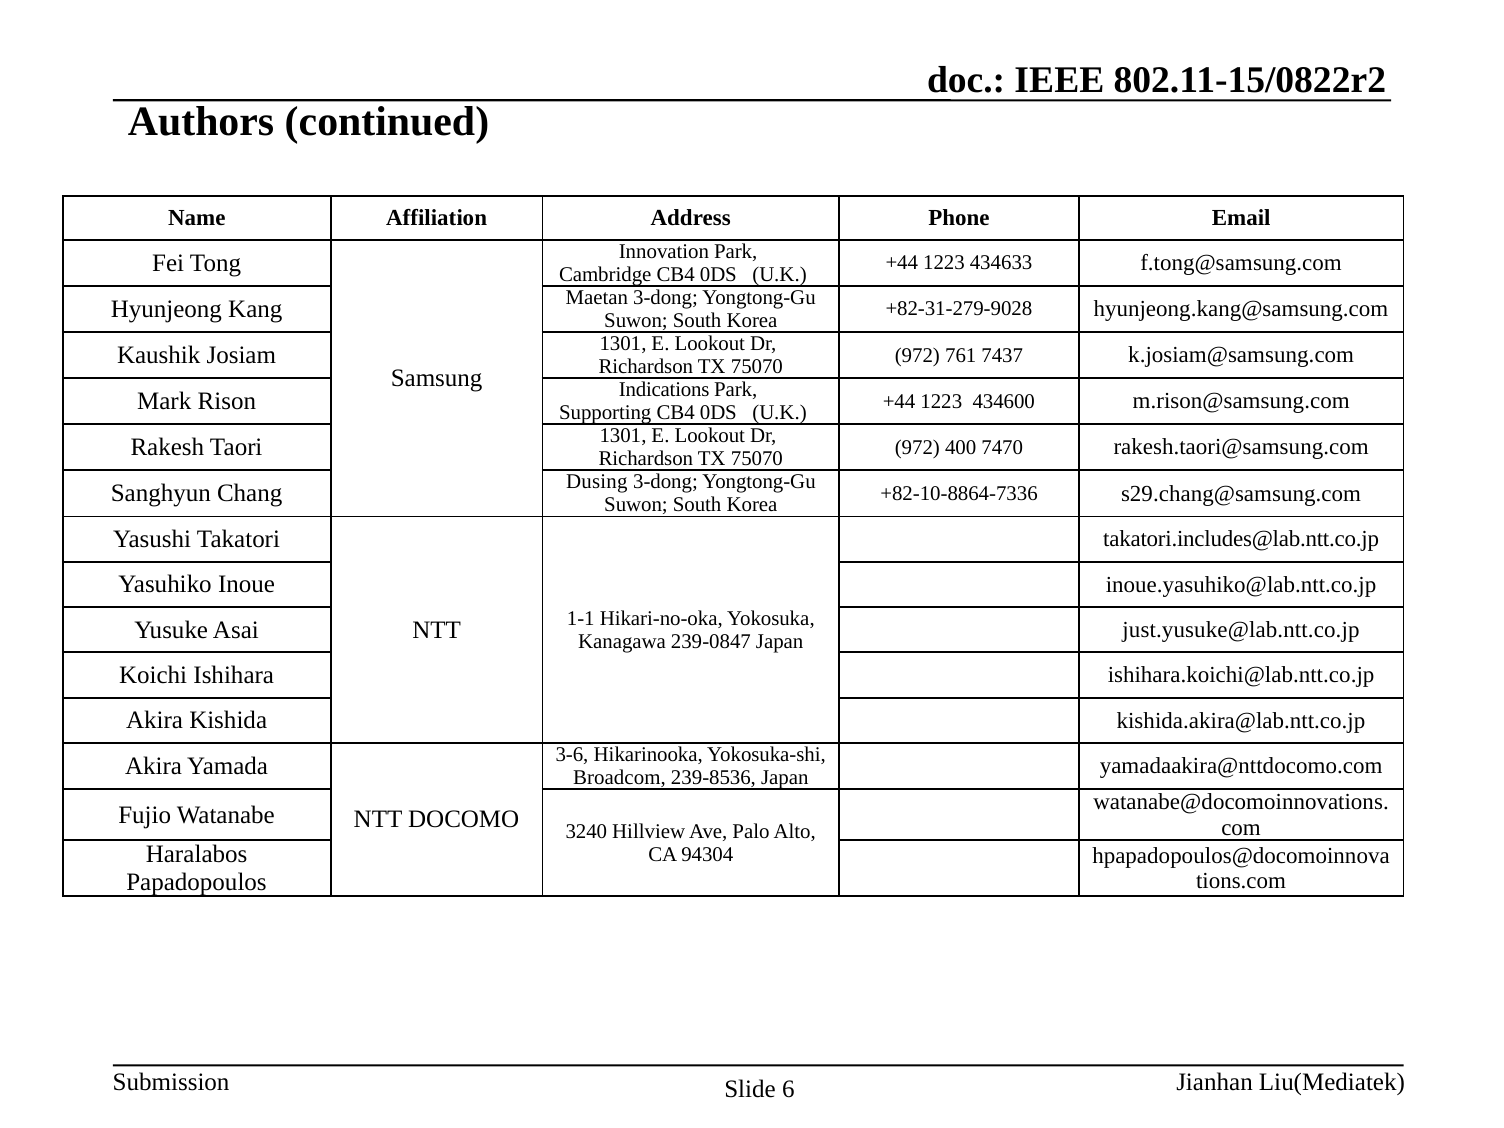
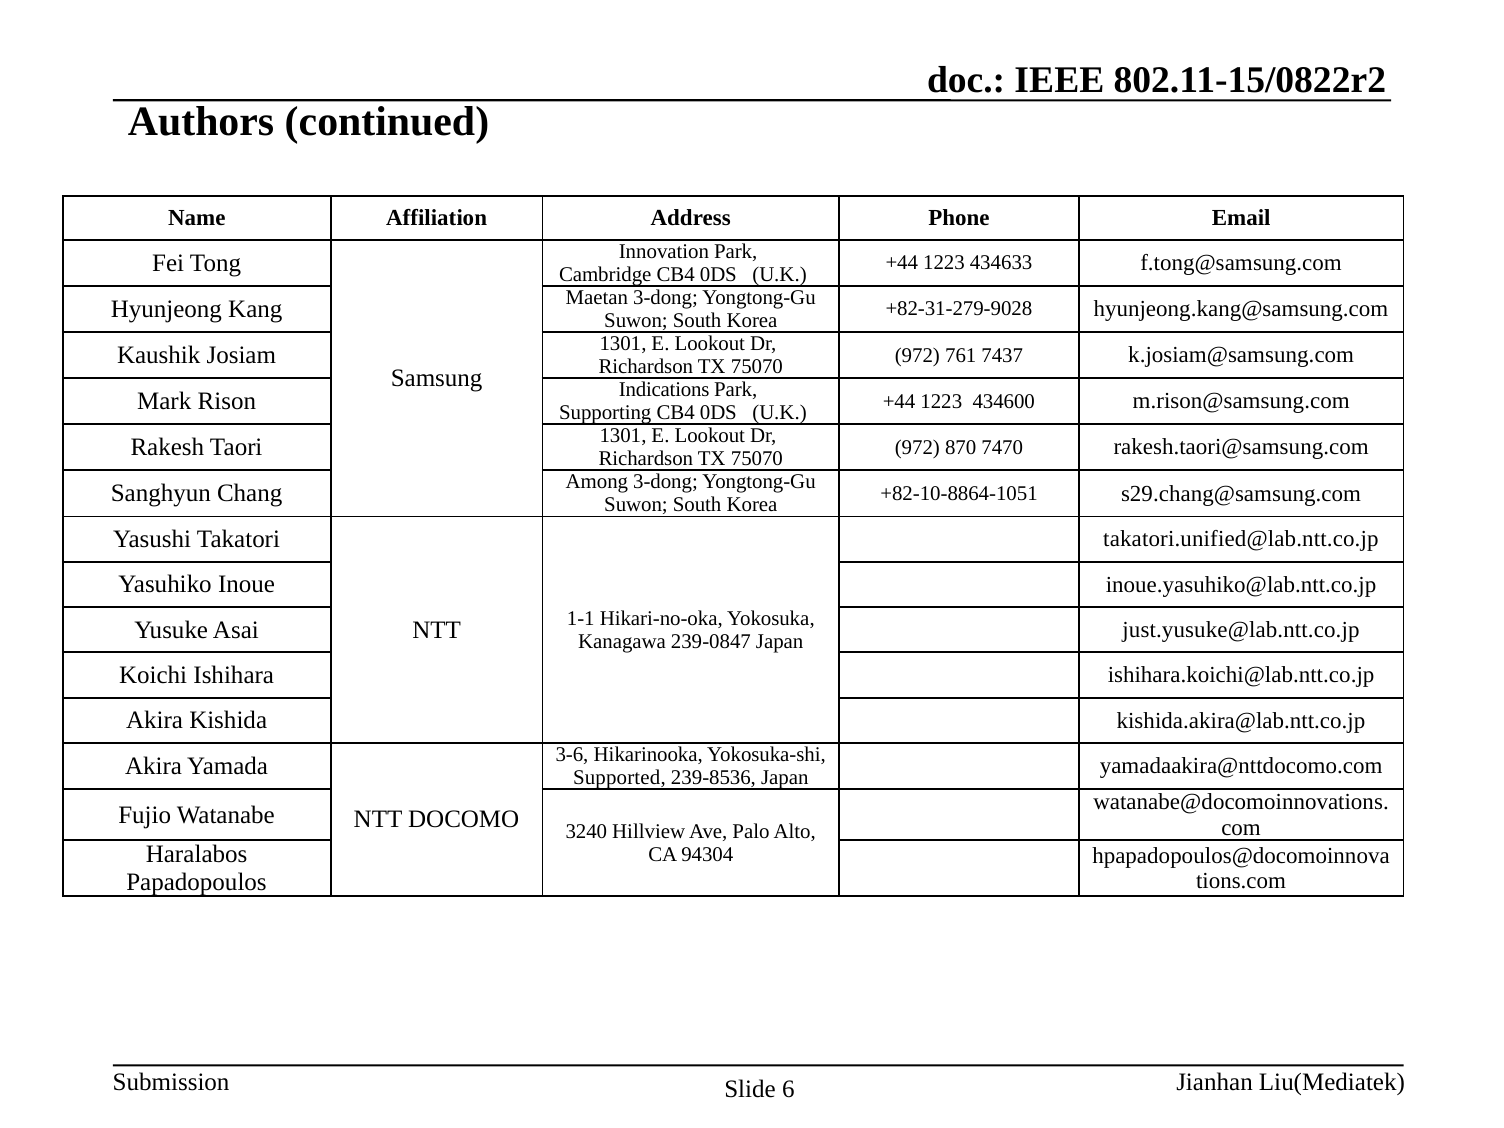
400: 400 -> 870
Dusing: Dusing -> Among
+82-10-8864-7336: +82-10-8864-7336 -> +82-10-8864-1051
takatori.includes@lab.ntt.co.jp: takatori.includes@lab.ntt.co.jp -> takatori.unified@lab.ntt.co.jp
Broadcom: Broadcom -> Supported
